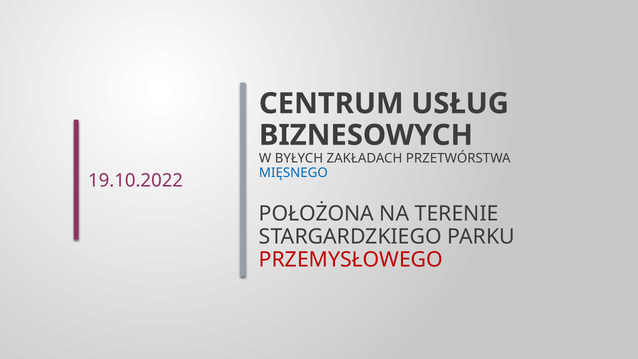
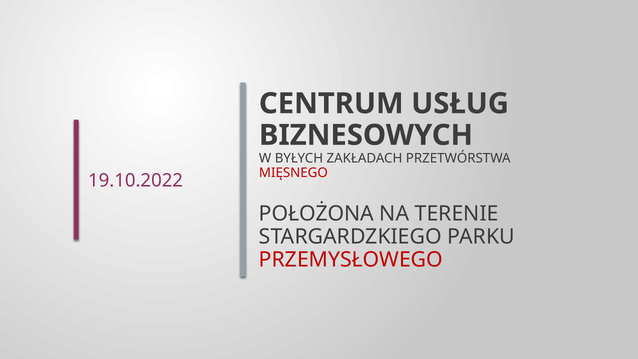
MIĘSNEGO colour: blue -> red
